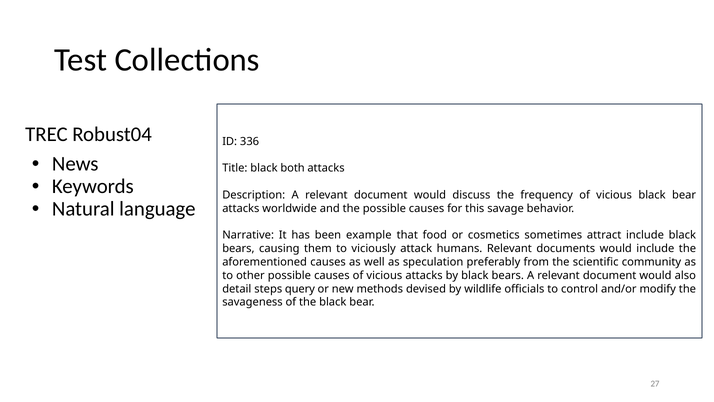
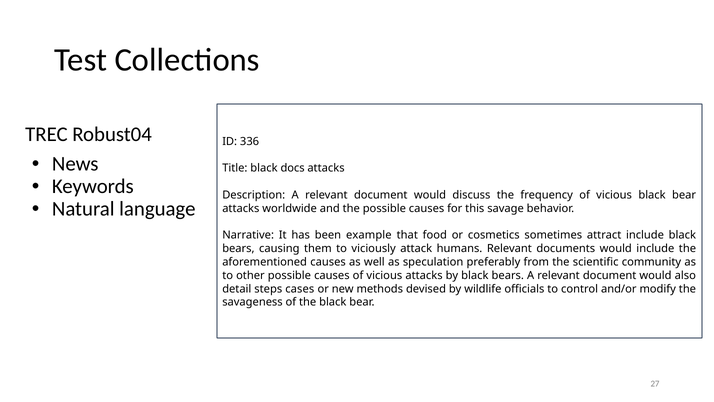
both: both -> docs
query: query -> cases
